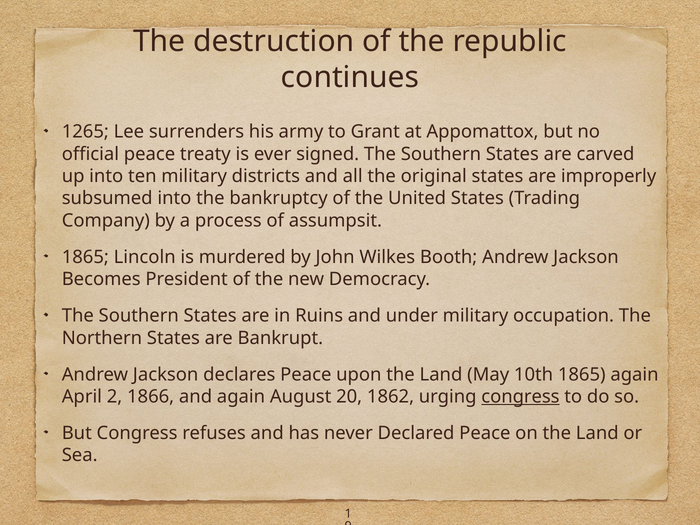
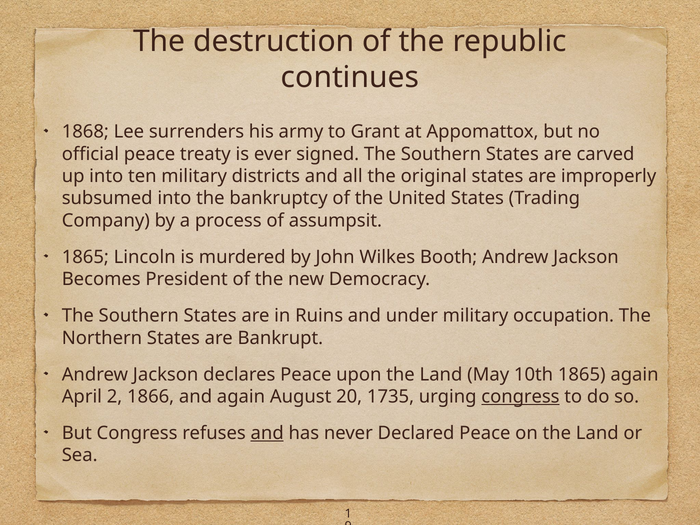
1265: 1265 -> 1868
1862: 1862 -> 1735
and at (267, 433) underline: none -> present
